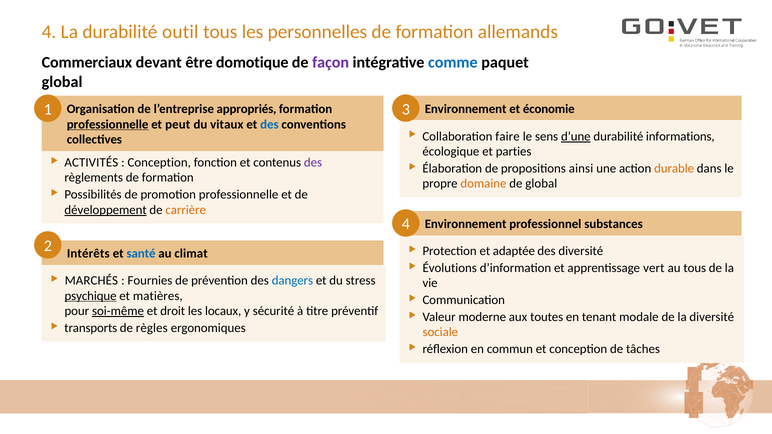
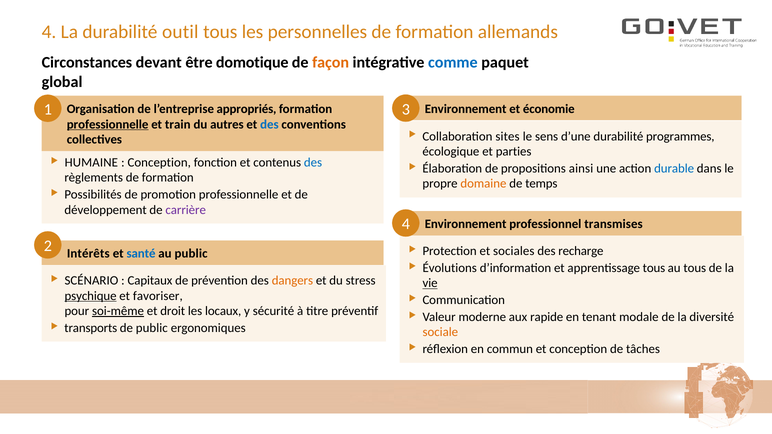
Commerciaux: Commerciaux -> Circonstances
façon colour: purple -> orange
peut: peut -> train
vitaux: vitaux -> autres
faire: faire -> sites
d’une underline: present -> none
informations: informations -> programmes
ACTIVITÉS: ACTIVITÉS -> HUMAINE
des at (313, 163) colour: purple -> blue
durable colour: orange -> blue
de global: global -> temps
développement underline: present -> none
carrière colour: orange -> purple
substances: substances -> transmises
adaptée: adaptée -> sociales
des diversité: diversité -> recharge
au climat: climat -> public
apprentissage vert: vert -> tous
MARCHÉS: MARCHÉS -> SCÉNARIO
Fournies: Fournies -> Capitaux
dangers colour: blue -> orange
vie underline: none -> present
matières: matières -> favoriser
toutes: toutes -> rapide
de règles: règles -> public
